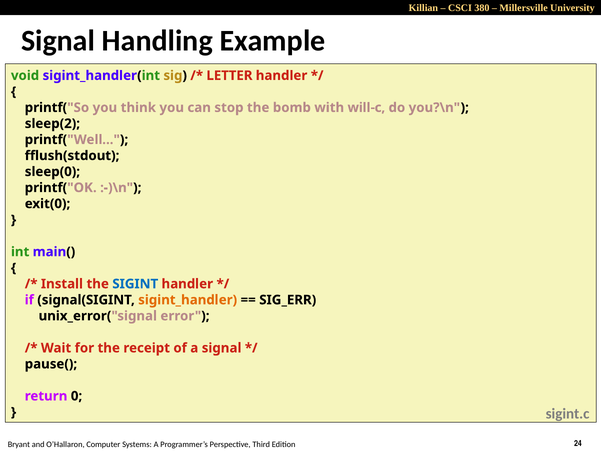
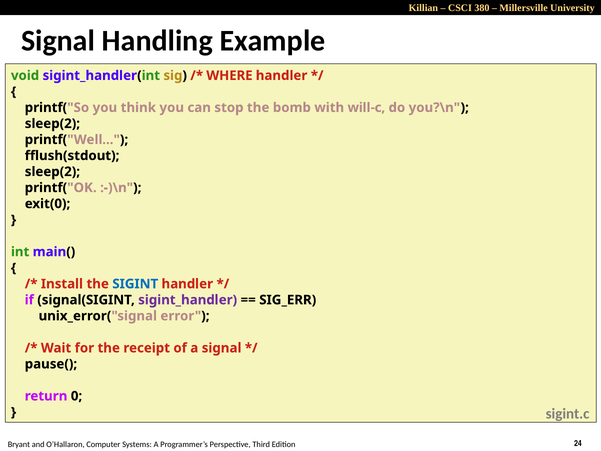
LETTER: LETTER -> WHERE
sleep(0 at (52, 172): sleep(0 -> sleep(2
sigint_handler colour: orange -> purple
